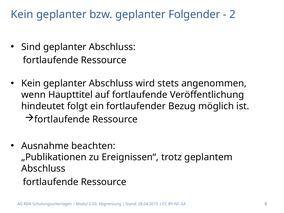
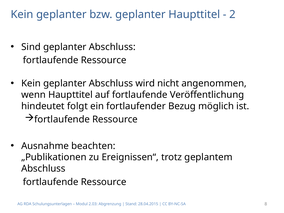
geplanter Folgender: Folgender -> Haupttitel
stets: stets -> nicht
